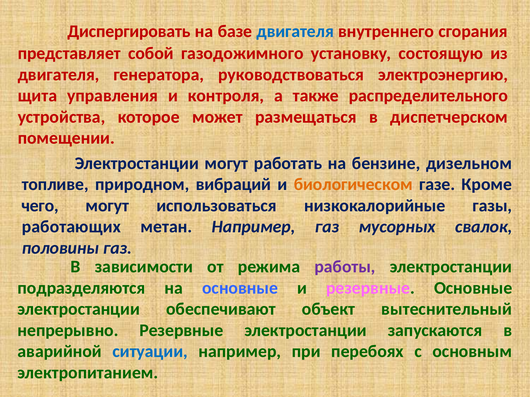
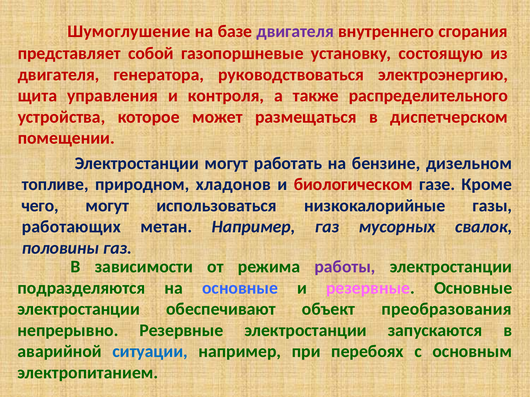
Диспергировать: Диспергировать -> Шумоглушение
двигателя at (295, 31) colour: blue -> purple
газодожимного: газодожимного -> газопоршневые
вибраций: вибраций -> хладонов
биологическом colour: orange -> red
вытеснительный: вытеснительный -> преобразования
